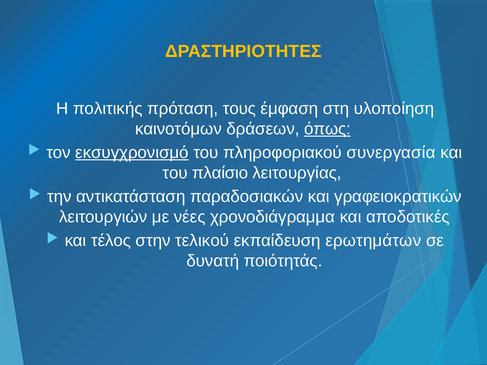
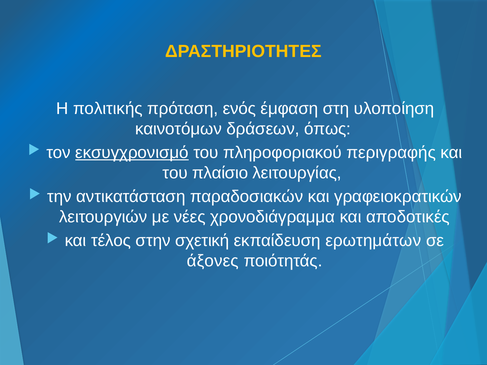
τους: τους -> ενός
όπως underline: present -> none
συνεργασία: συνεργασία -> περιγραφής
τελικού: τελικού -> σχετική
δυνατή: δυνατή -> άξονες
